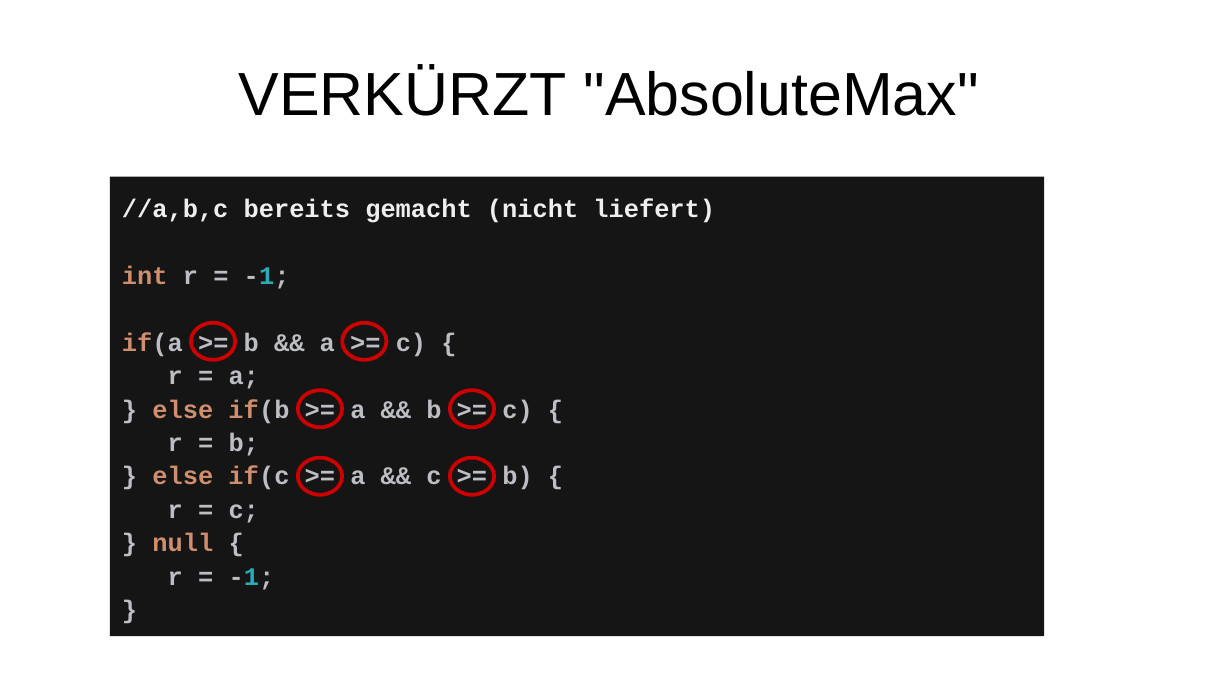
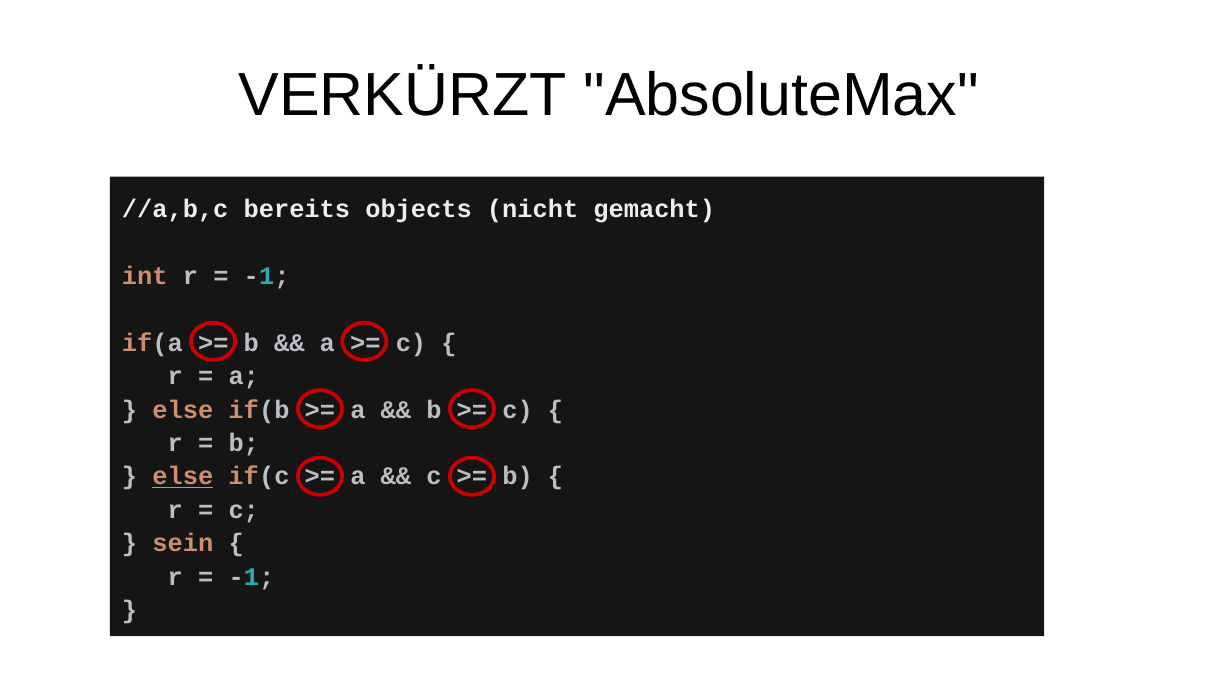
gemacht: gemacht -> objects
liefert: liefert -> gemacht
else at (183, 477) underline: none -> present
null: null -> sein
